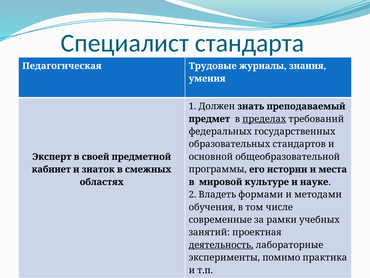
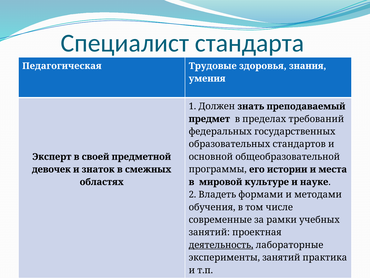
журналы: журналы -> здоровья
пределах underline: present -> none
кабинет: кабинет -> девочек
эксперименты помимо: помимо -> занятий
